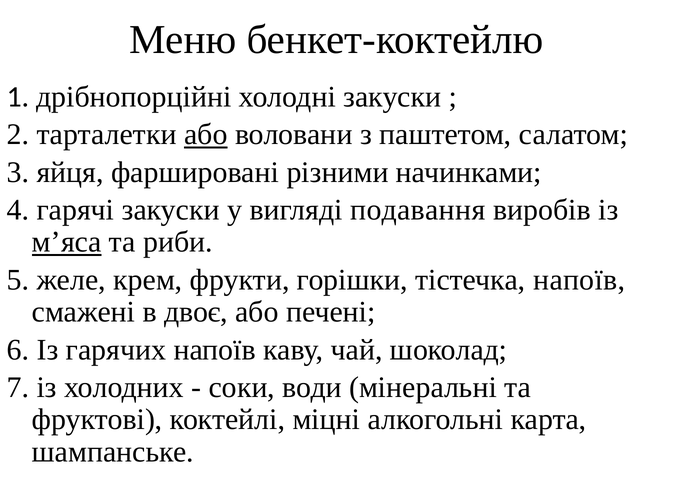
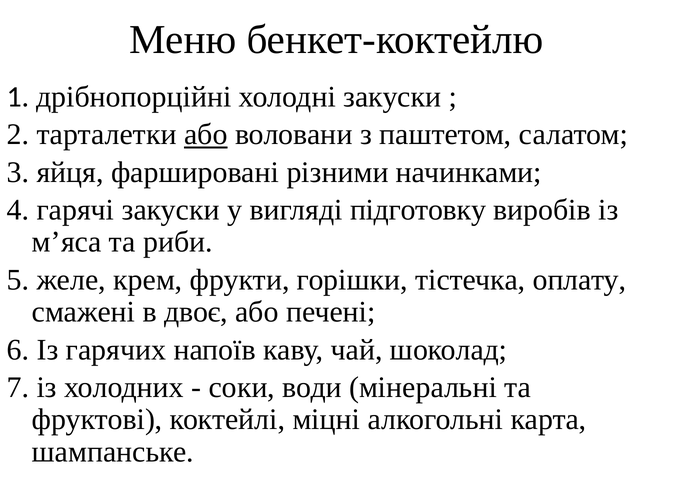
подавання: подавання -> підготовку
м’яса underline: present -> none
тістечка напоїв: напоїв -> оплату
